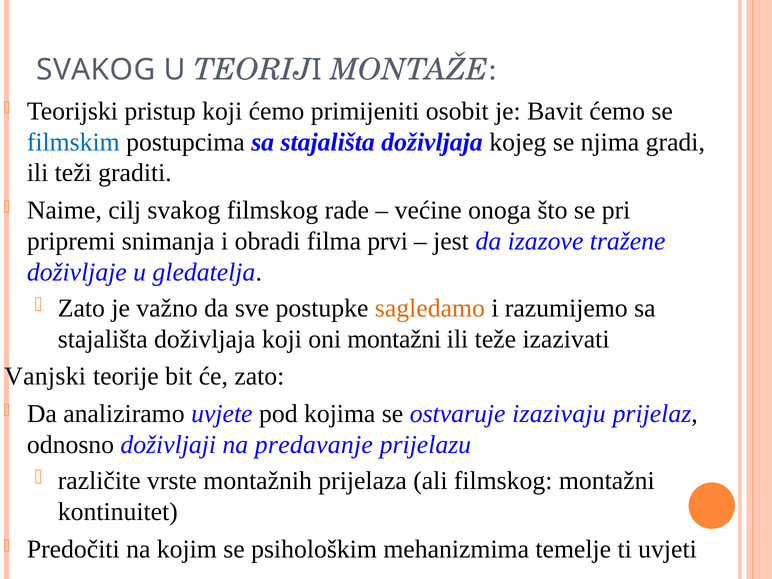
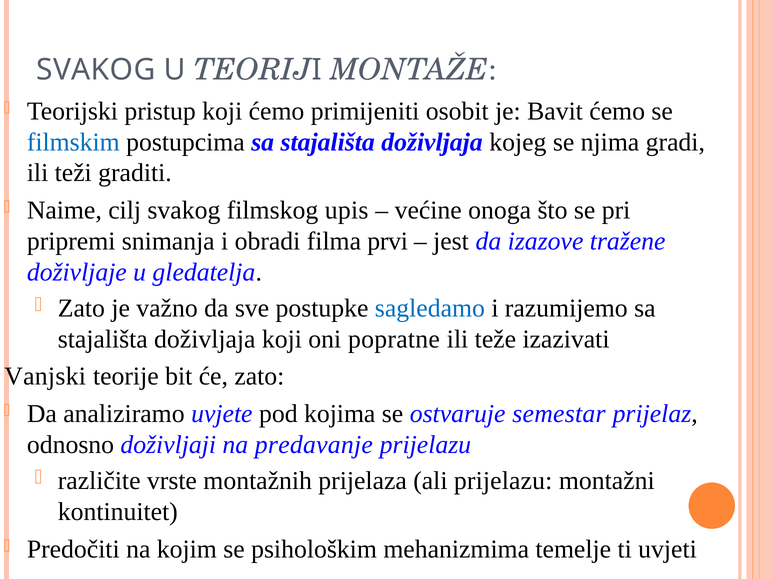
rade: rade -> upis
sagledamo colour: orange -> blue
oni montažni: montažni -> popratne
izazivaju: izazivaju -> semestar
ali filmskog: filmskog -> prijelazu
